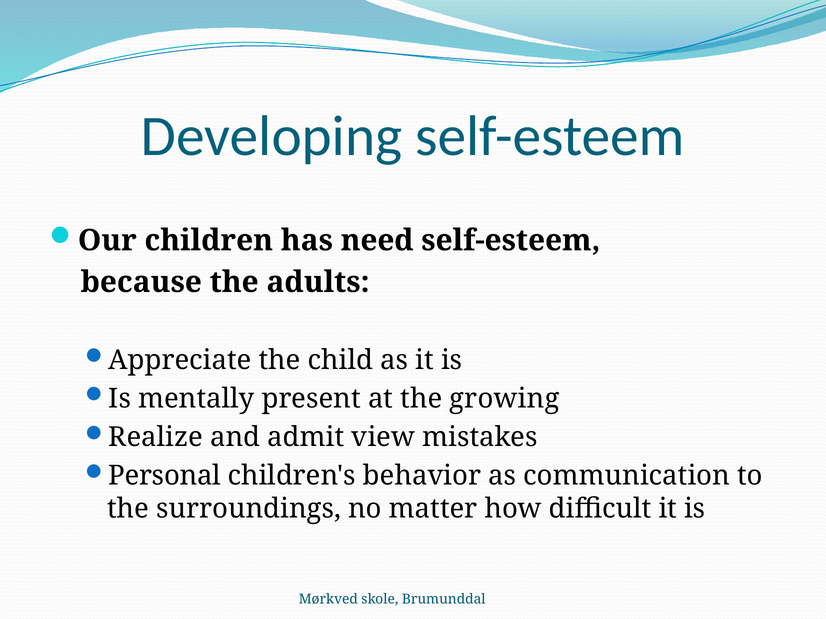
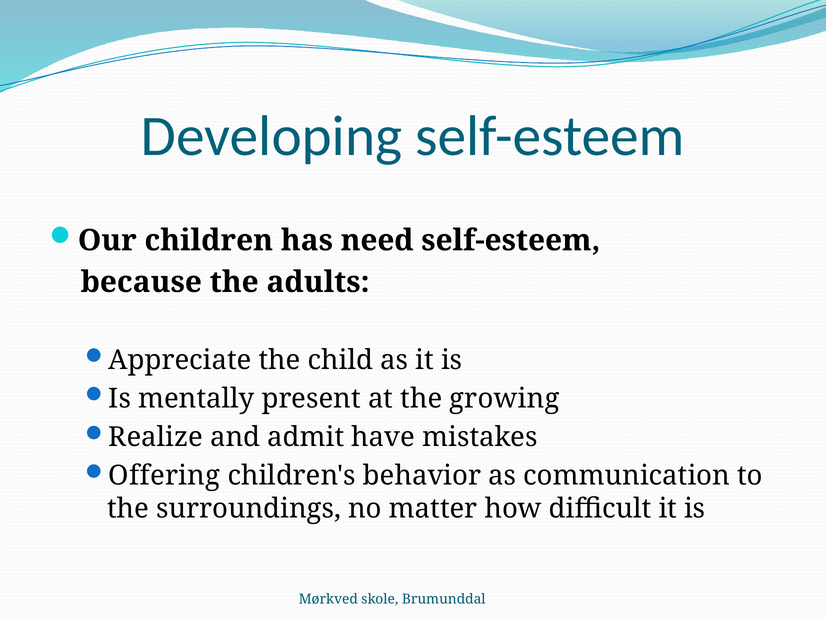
view: view -> have
Personal: Personal -> Offering
